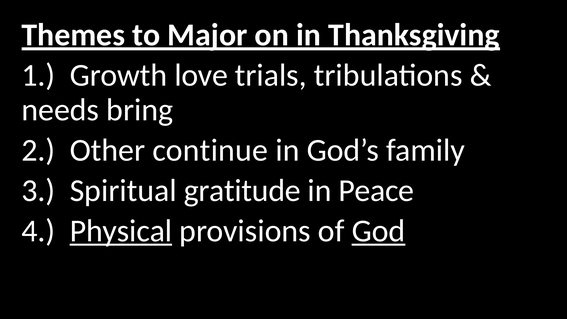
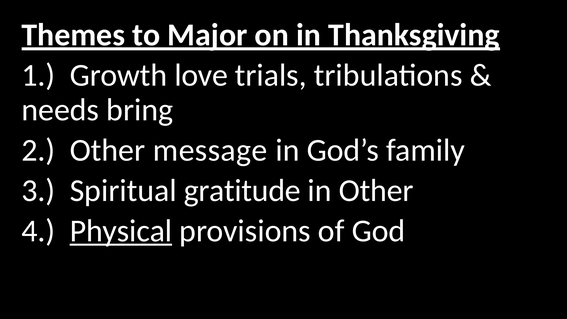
continue: continue -> message
in Peace: Peace -> Other
God underline: present -> none
